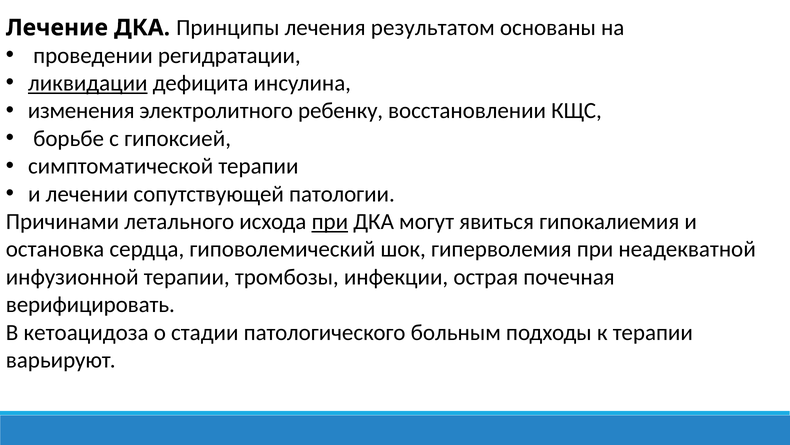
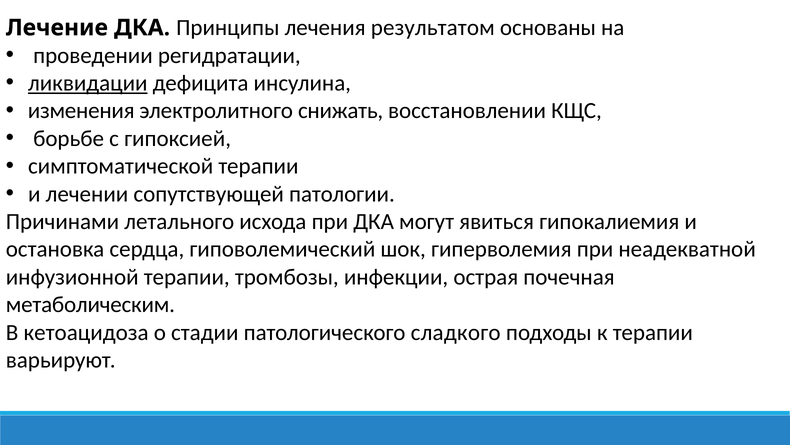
ребенку: ребенку -> снижать
при at (330, 221) underline: present -> none
верифицировать: верифицировать -> метаболическим
больным: больным -> сладкого
